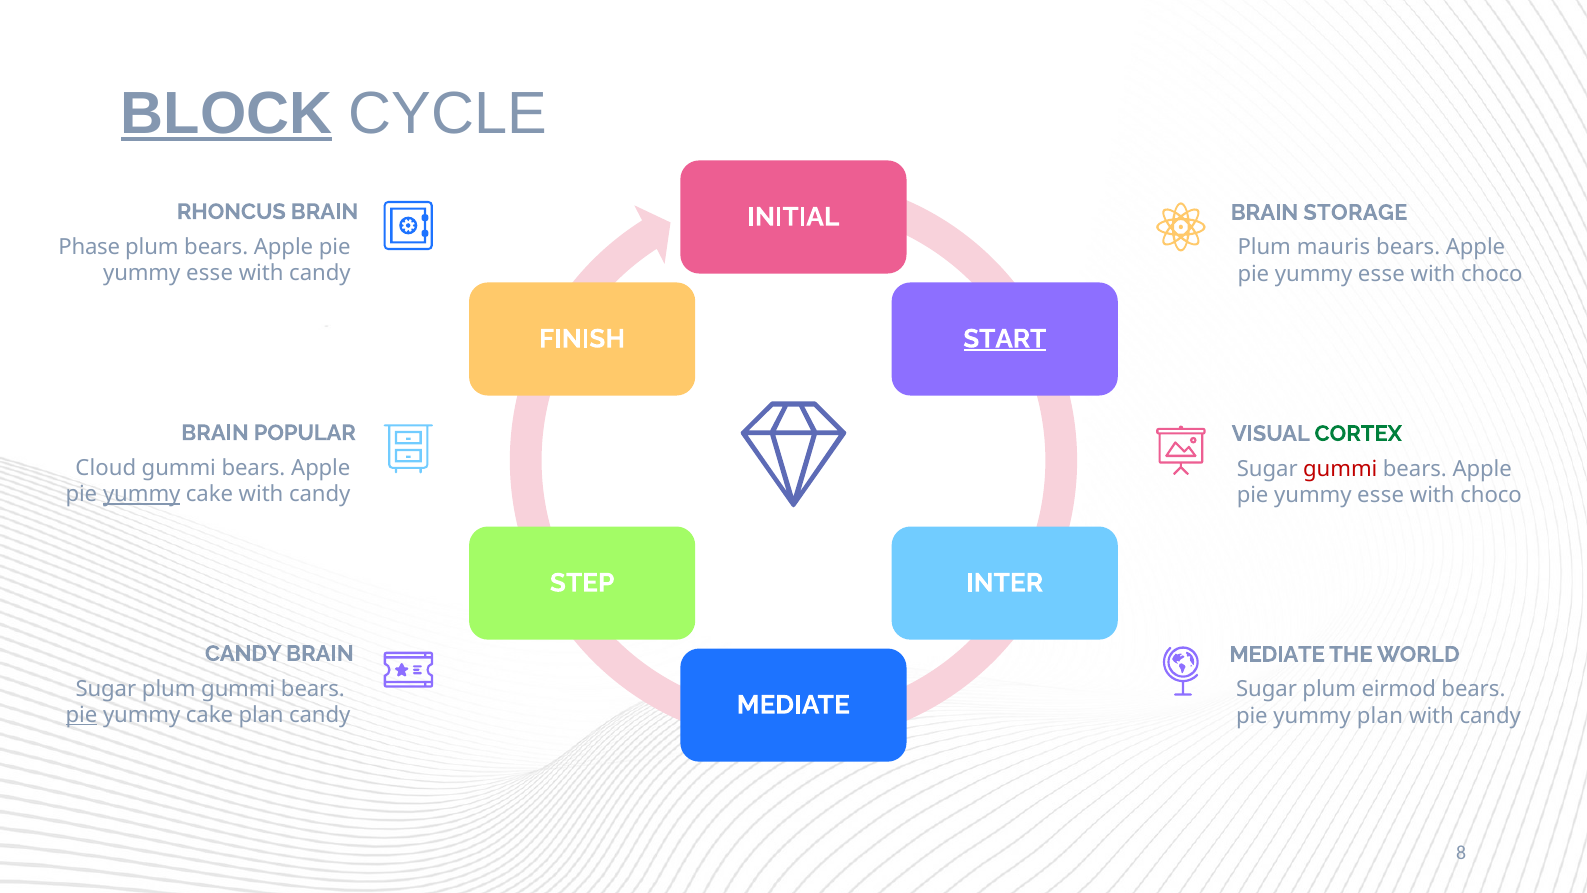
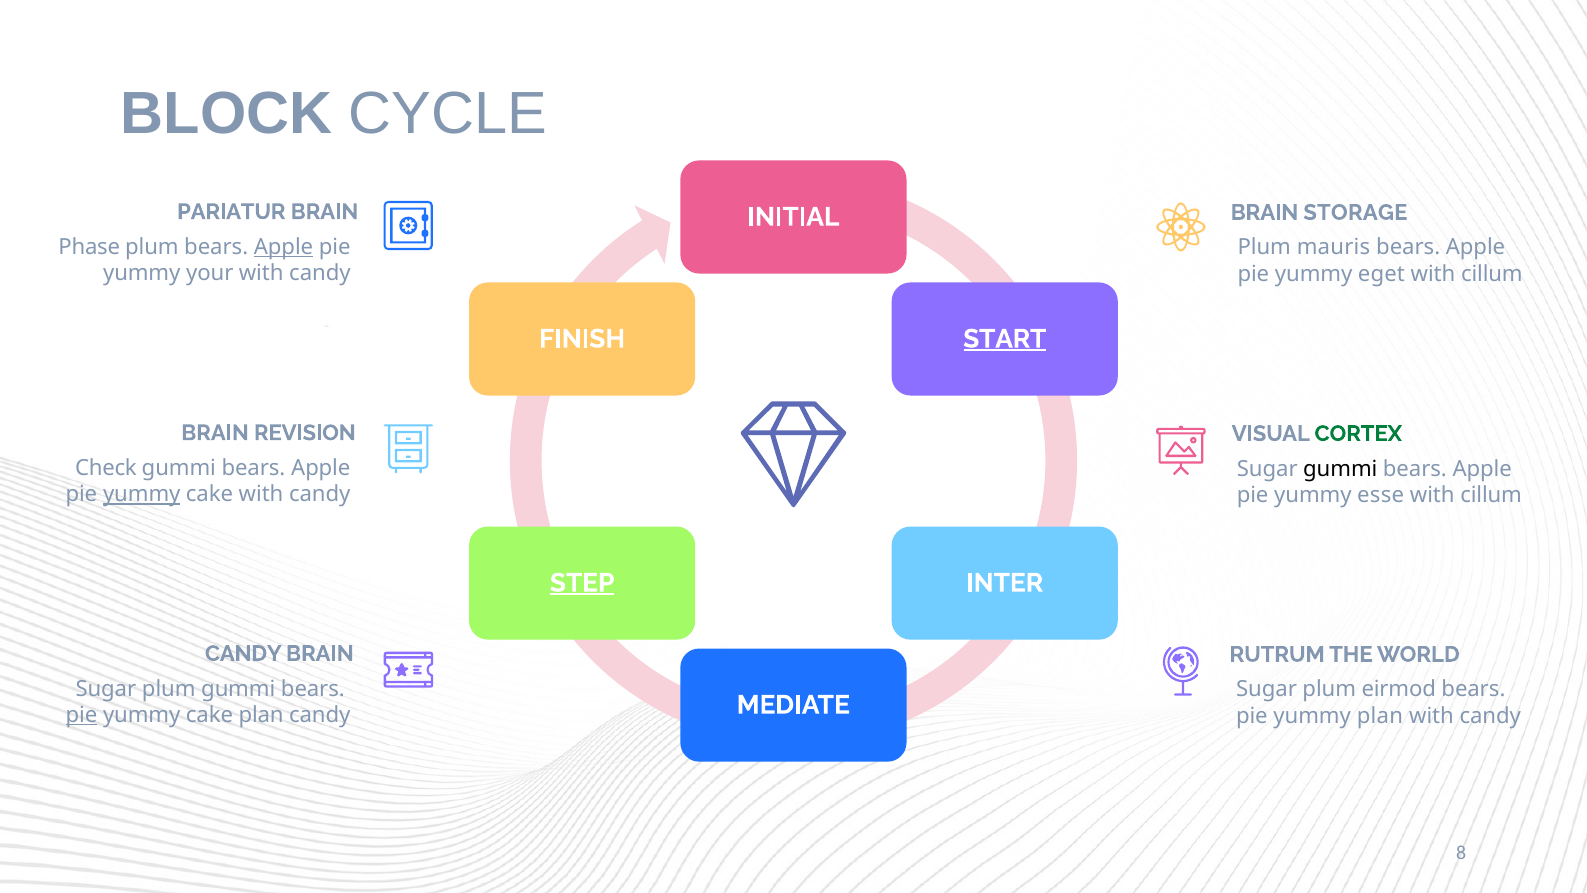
BLOCK underline: present -> none
RHONCUS: RHONCUS -> PARIATUR
Apple at (283, 247) underline: none -> present
esse at (210, 273): esse -> your
esse at (1381, 274): esse -> eget
choco at (1492, 274): choco -> cillum
POPULAR: POPULAR -> REVISION
Cloud: Cloud -> Check
gummi at (1340, 469) colour: red -> black
choco at (1491, 495): choco -> cillum
STEP underline: none -> present
MEDIATE at (1277, 654): MEDIATE -> RUTRUM
